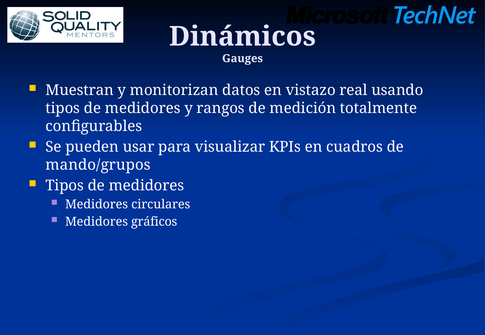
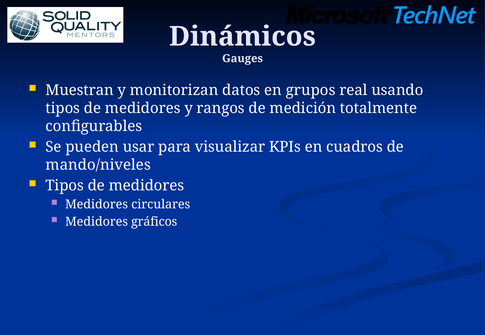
vistazo: vistazo -> grupos
mando/grupos: mando/grupos -> mando/niveles
